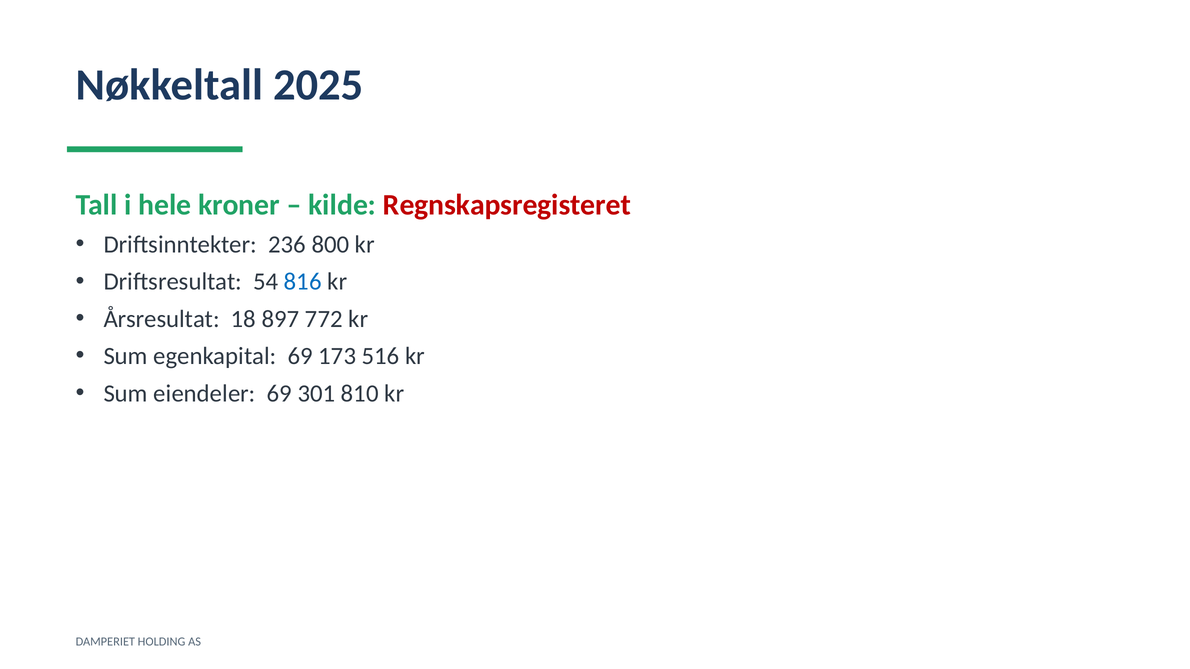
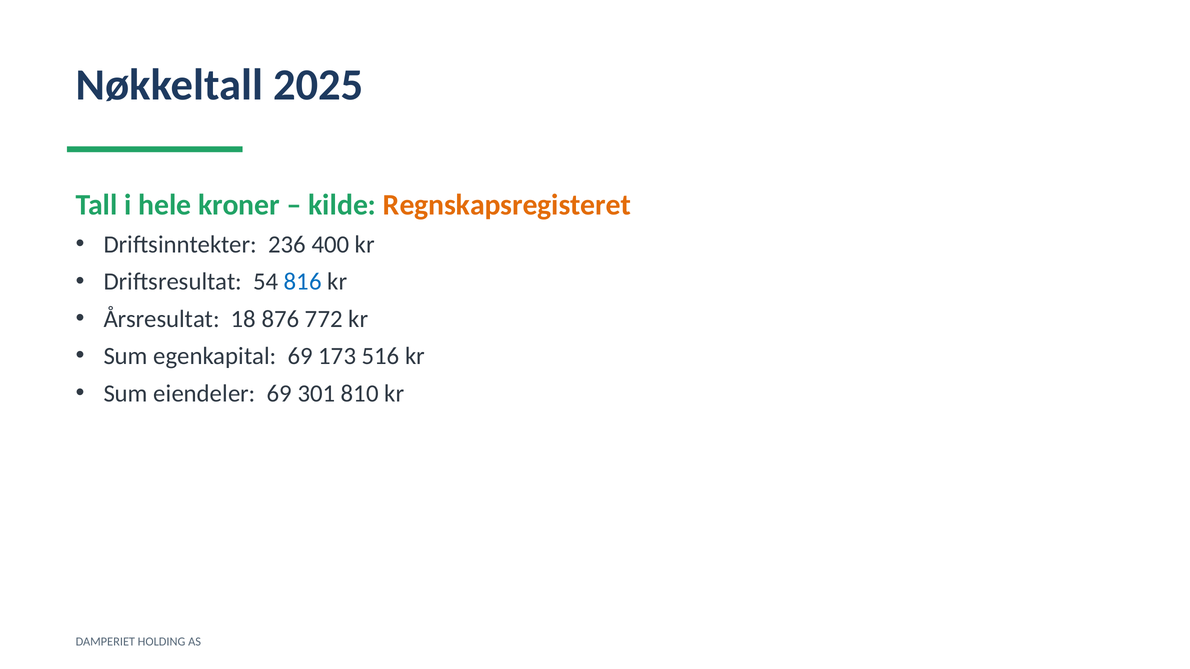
Regnskapsregisteret colour: red -> orange
800: 800 -> 400
897: 897 -> 876
